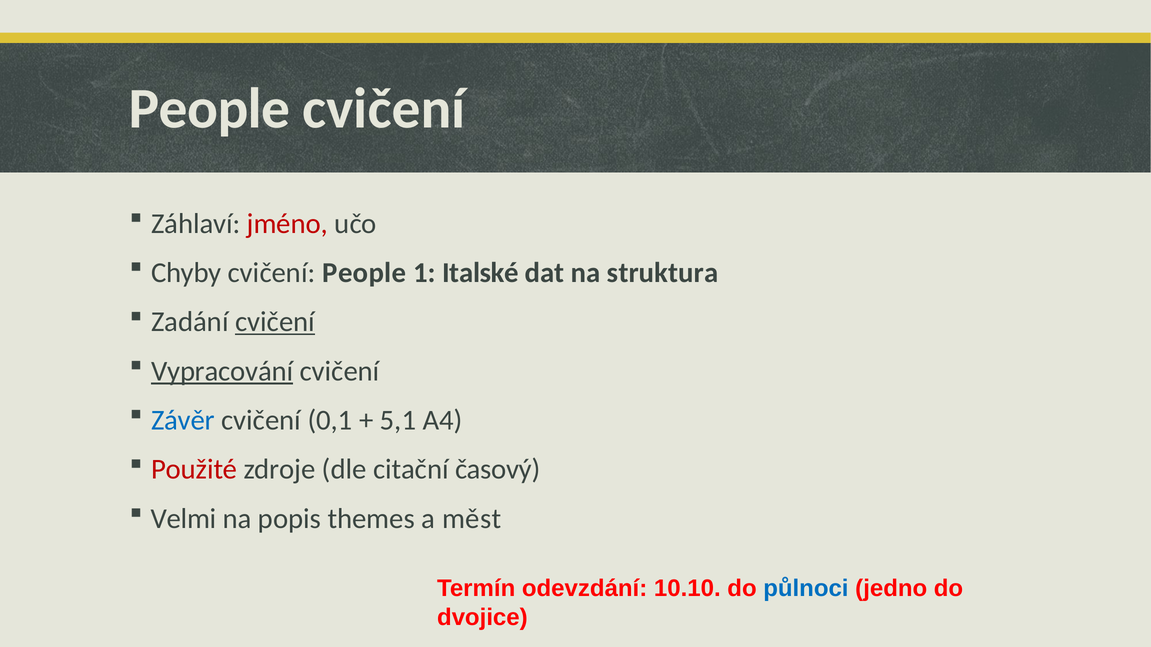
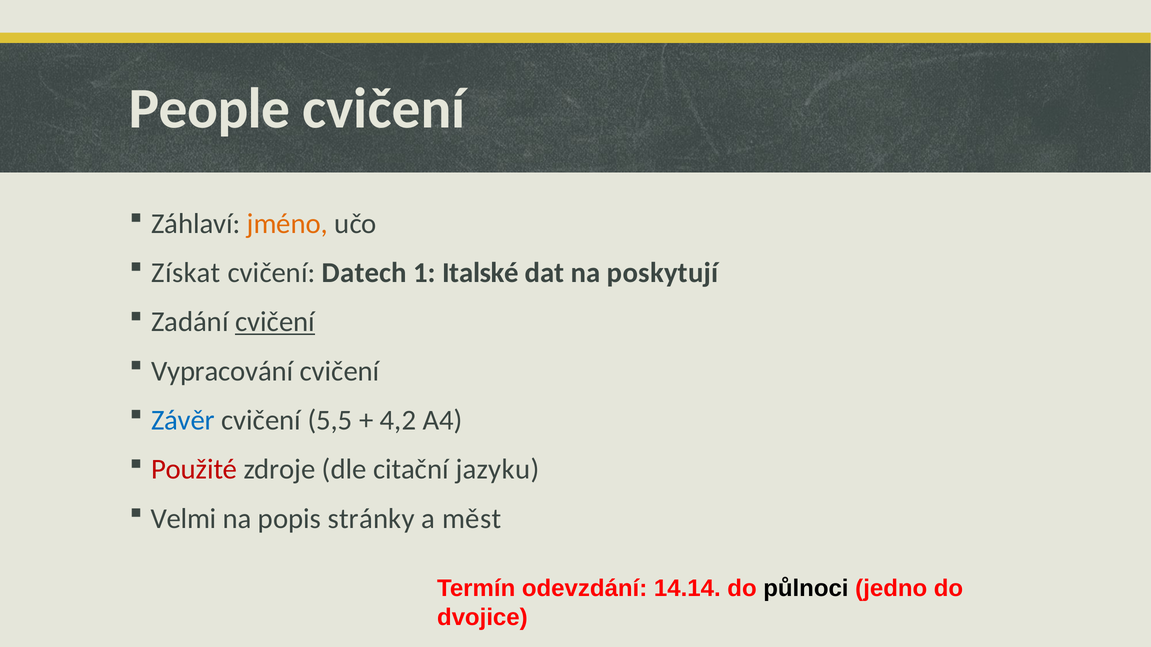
jméno colour: red -> orange
Chyby: Chyby -> Získat
cvičení People: People -> Datech
struktura: struktura -> poskytují
Vypracování underline: present -> none
0,1: 0,1 -> 5,5
5,1: 5,1 -> 4,2
časový: časový -> jazyku
themes: themes -> stránky
10.10: 10.10 -> 14.14
půlnoci colour: blue -> black
